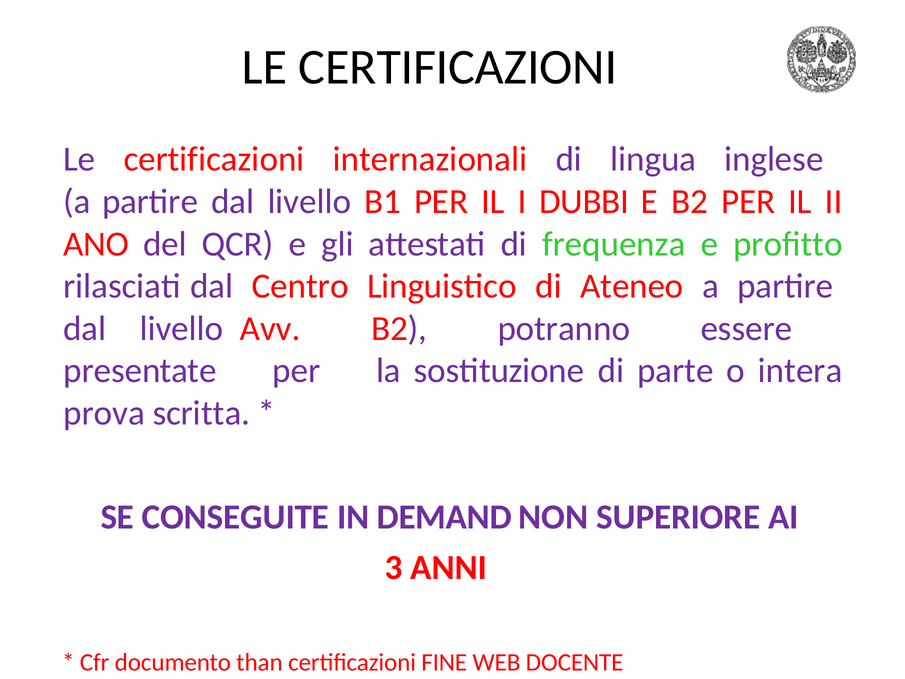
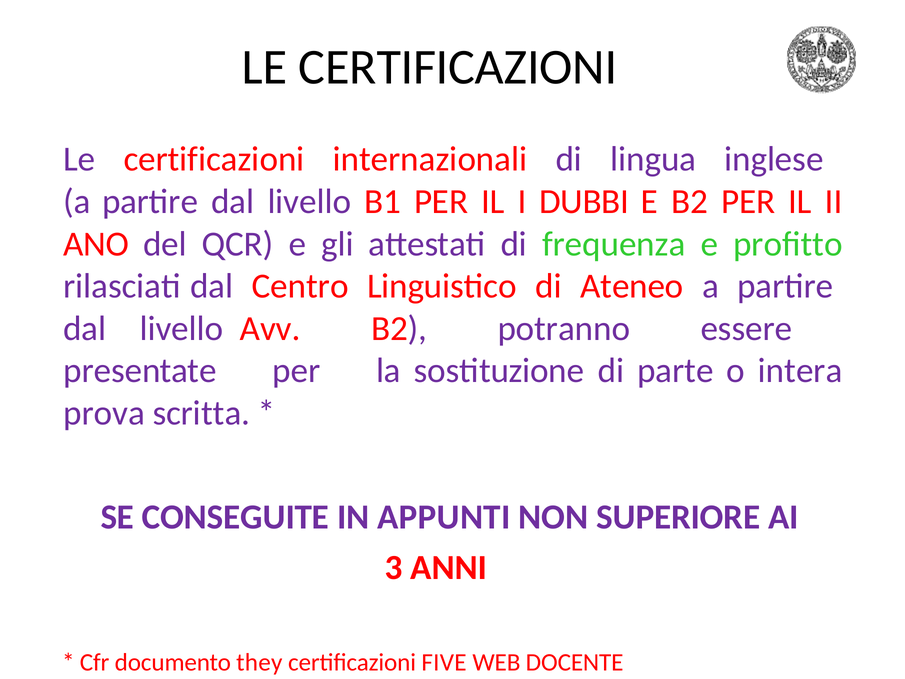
DEMAND: DEMAND -> APPUNTI
than: than -> they
FINE: FINE -> FIVE
